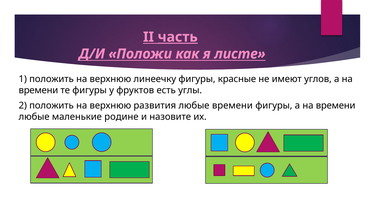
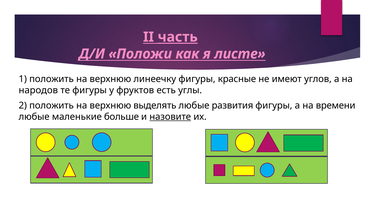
времени at (38, 90): времени -> народов
развития: развития -> выделять
любые времени: времени -> развития
родине: родине -> больше
назовите underline: none -> present
